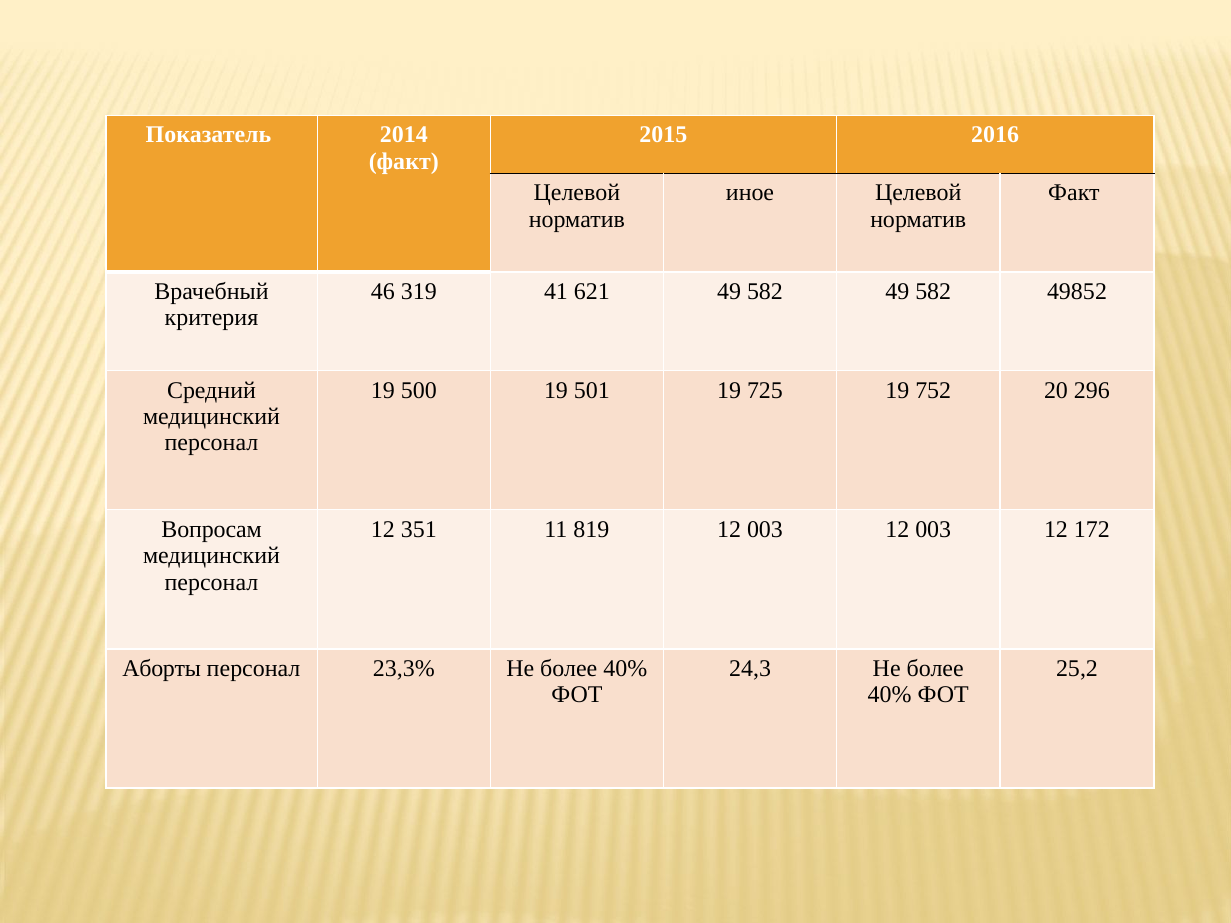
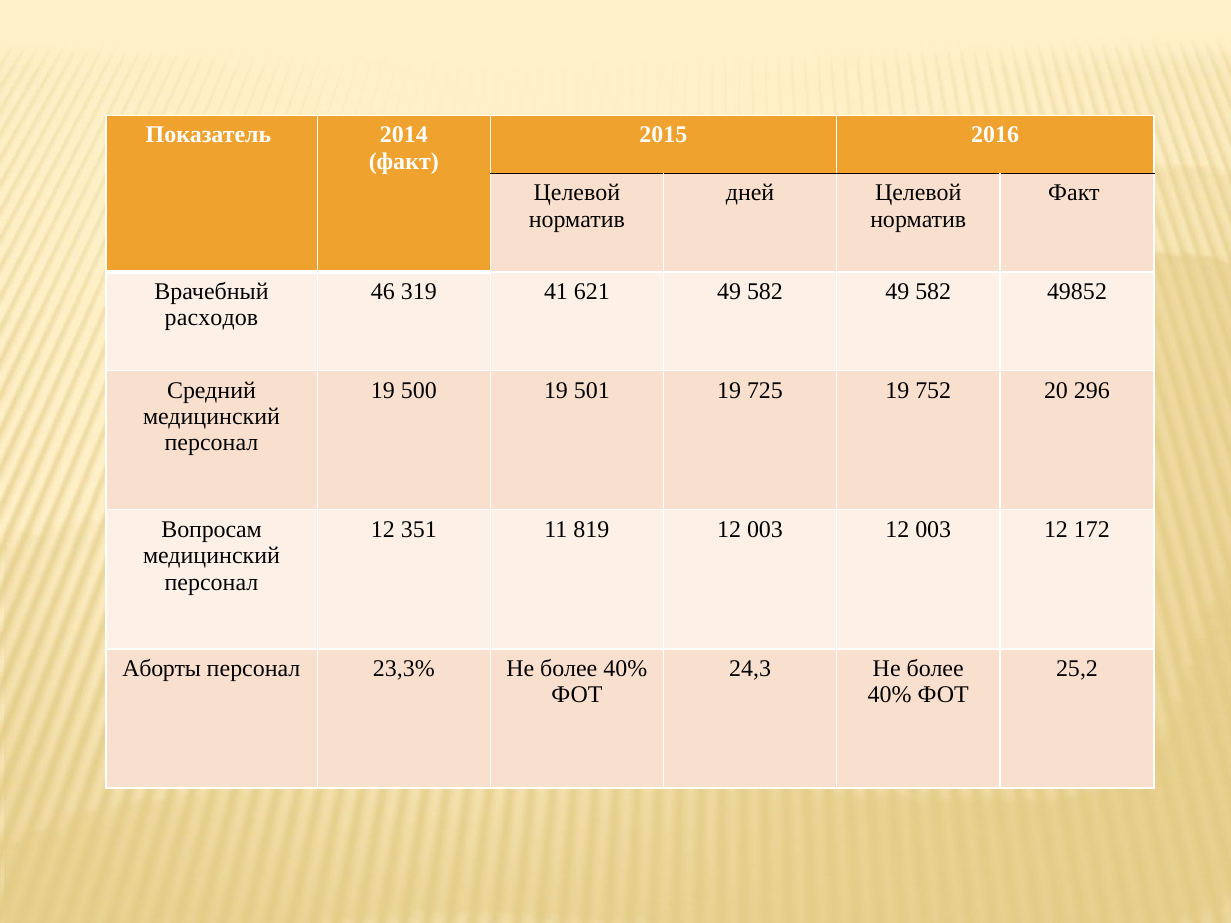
иное: иное -> дней
критерия: критерия -> расходов
